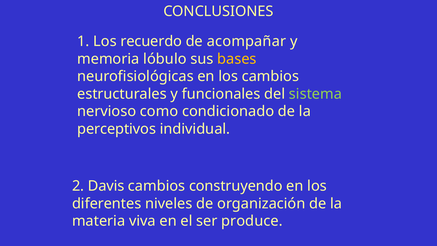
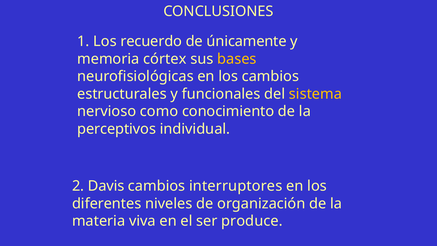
acompañar: acompañar -> únicamente
lóbulo: lóbulo -> córtex
sistema colour: light green -> yellow
condicionado: condicionado -> conocimiento
construyendo: construyendo -> interruptores
